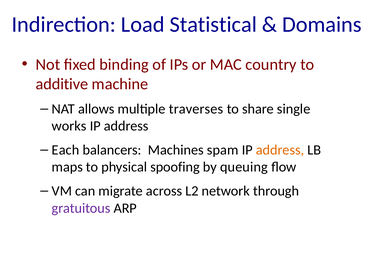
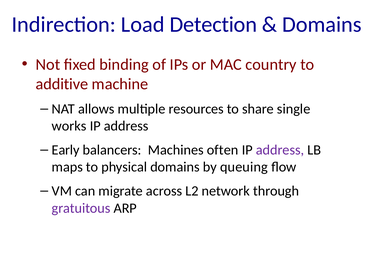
Statistical: Statistical -> Detection
traverses: traverses -> resources
Each: Each -> Early
spam: spam -> often
address at (280, 150) colour: orange -> purple
physical spoofing: spoofing -> domains
